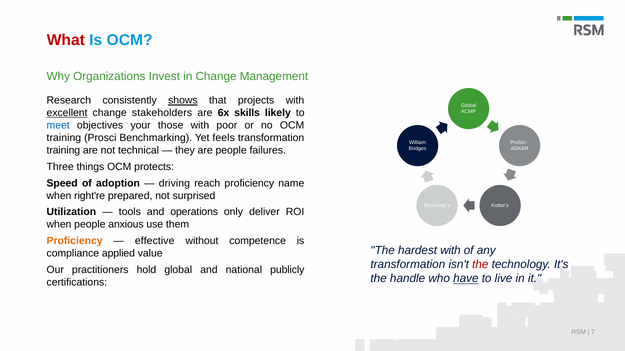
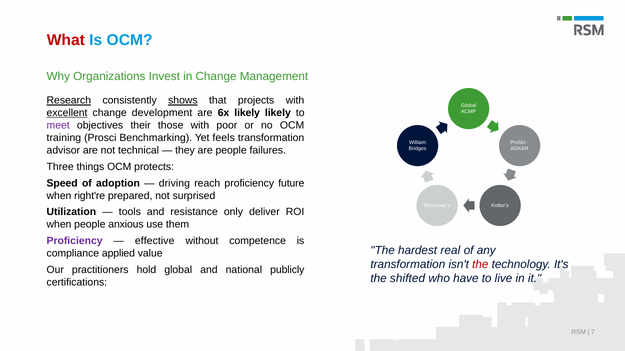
Research underline: none -> present
stakeholders: stakeholders -> development
6x skills: skills -> likely
meet colour: blue -> purple
your: your -> their
training at (63, 151): training -> advisor
name: name -> future
operations: operations -> resistance
Proficiency at (75, 241) colour: orange -> purple
hardest with: with -> real
handle: handle -> shifted
have underline: present -> none
